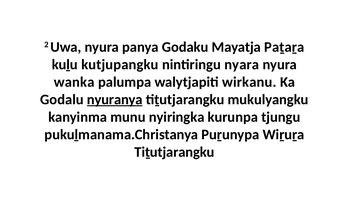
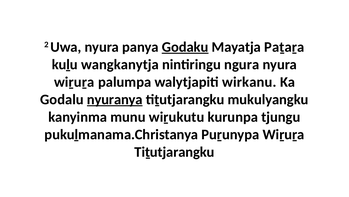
Godaku underline: none -> present
kutjupangku: kutjupangku -> wangkanytja
nyara: nyara -> ngura
wanka at (74, 82): wanka -> wiṟuṟa
nyiringka: nyiringka -> wiṟukutu
